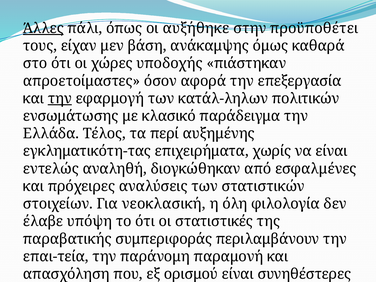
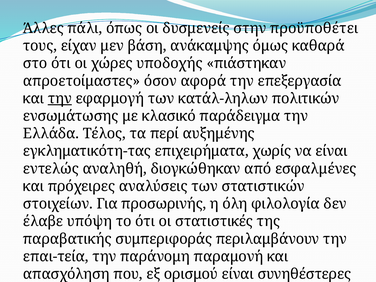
Άλλες underline: present -> none
αυξήθηκε: αυξήθηκε -> δυσμενείς
νεοκλασική: νεοκλασική -> προσωρινής
